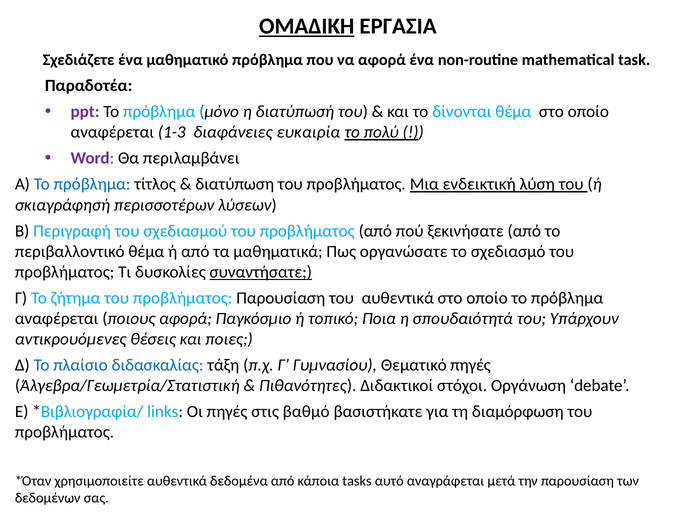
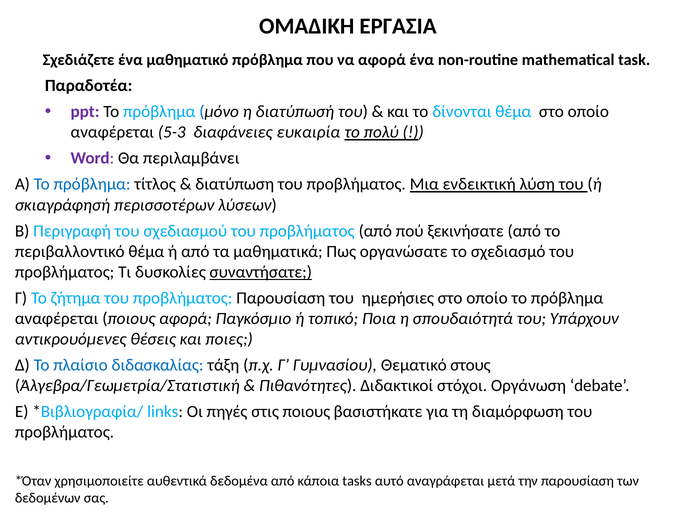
ΟΜΑΔΙΚΗ underline: present -> none
1-3: 1-3 -> 5-3
του αυθεντικά: αυθεντικά -> ημερήσιες
Θεματικό πηγές: πηγές -> στους
στις βαθμό: βαθμό -> ποιους
